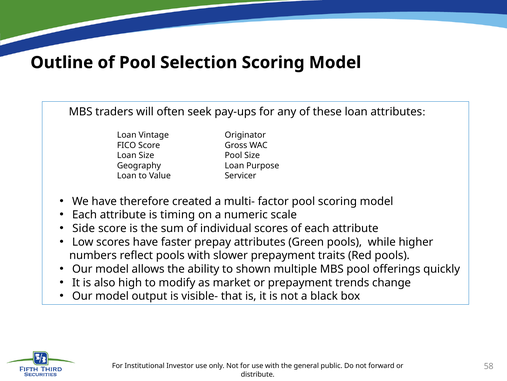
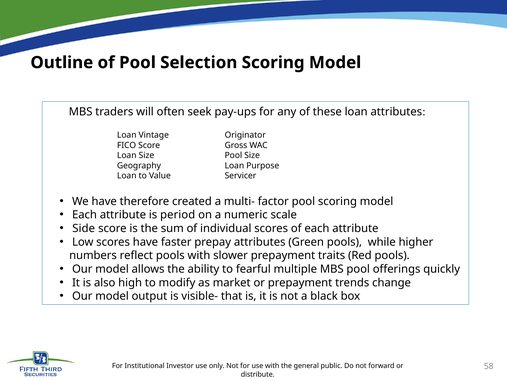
timing: timing -> period
shown: shown -> fearful
